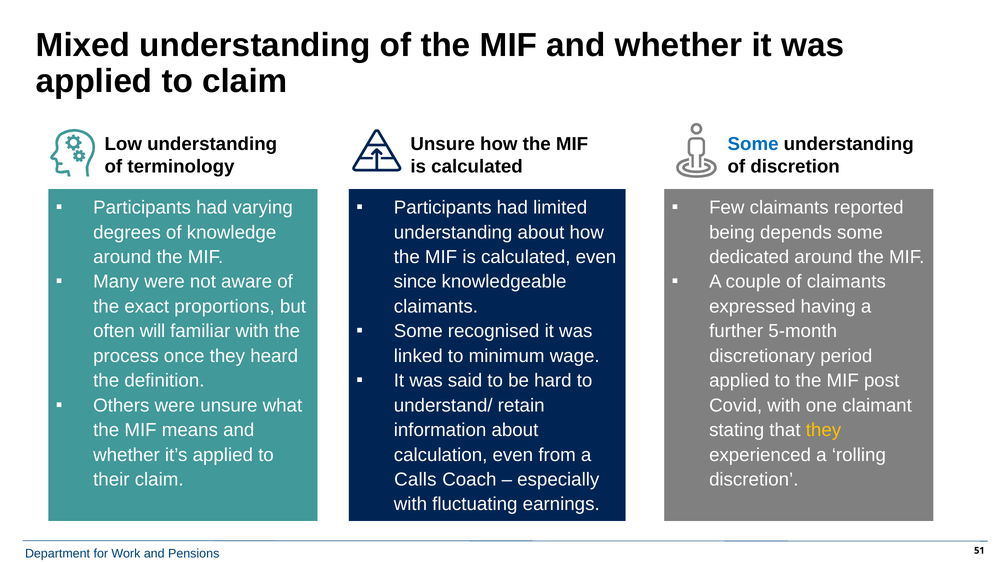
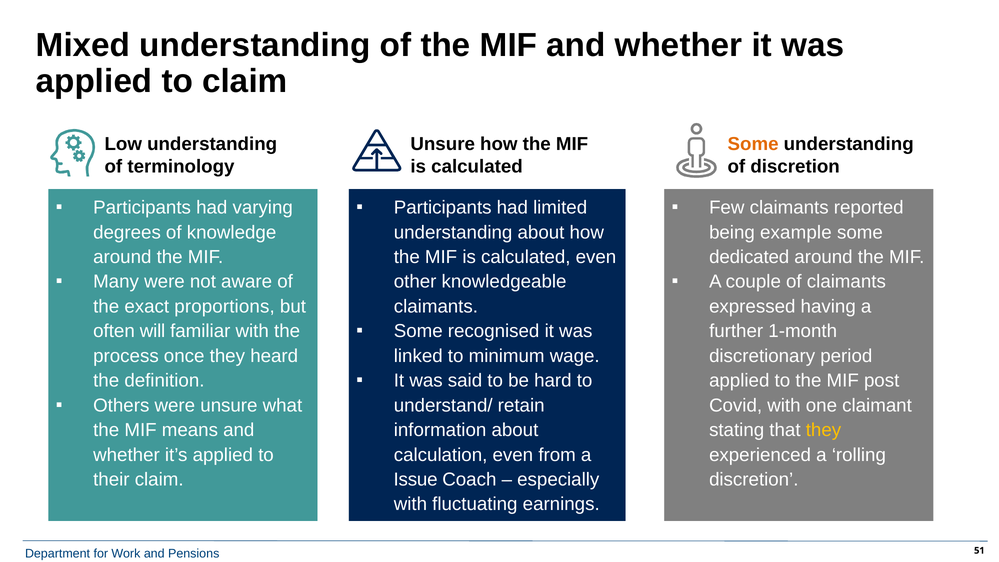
Some at (753, 144) colour: blue -> orange
depends: depends -> example
since: since -> other
5-month: 5-month -> 1-month
Calls: Calls -> Issue
